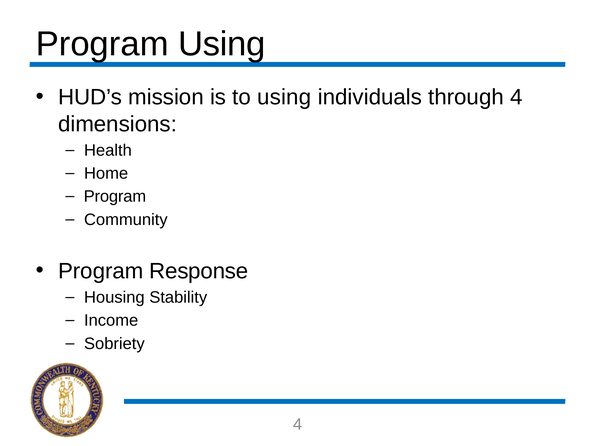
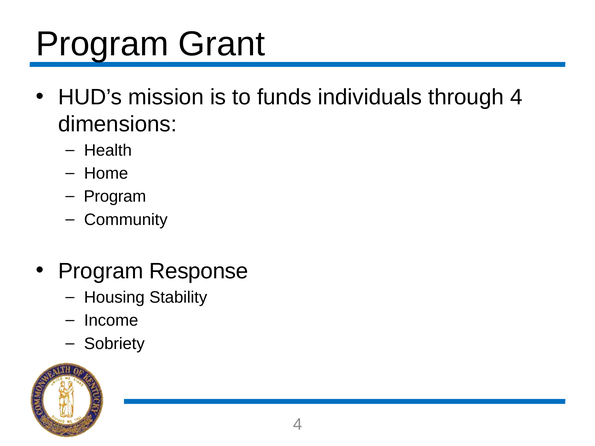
Program Using: Using -> Grant
to using: using -> funds
